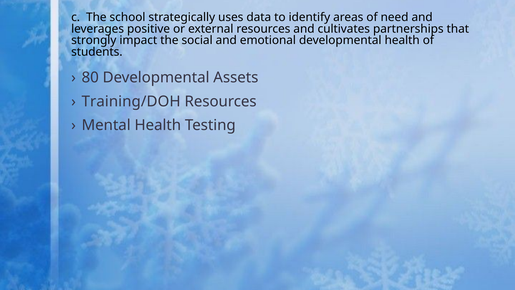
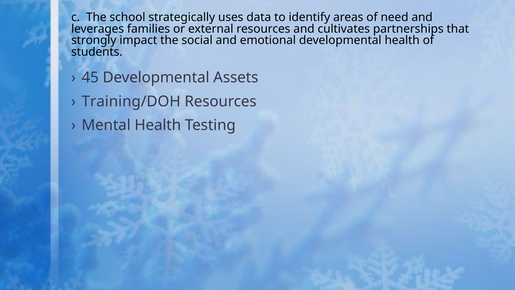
positive: positive -> families
80: 80 -> 45
